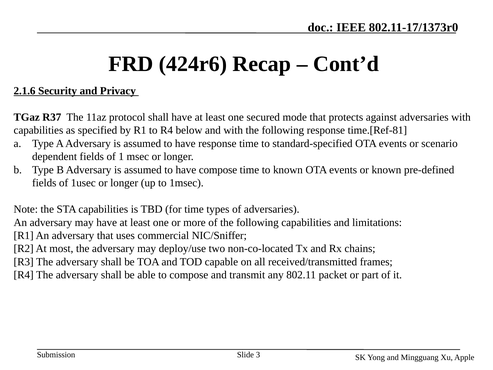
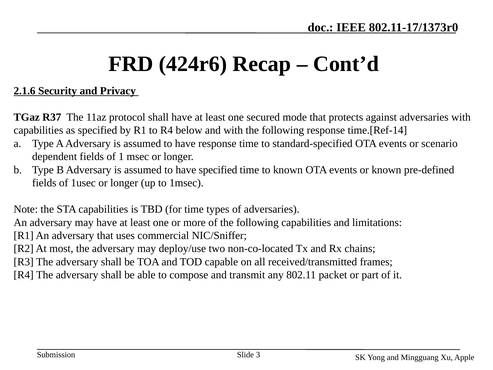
time.[Ref-81: time.[Ref-81 -> time.[Ref-14
have compose: compose -> specified
